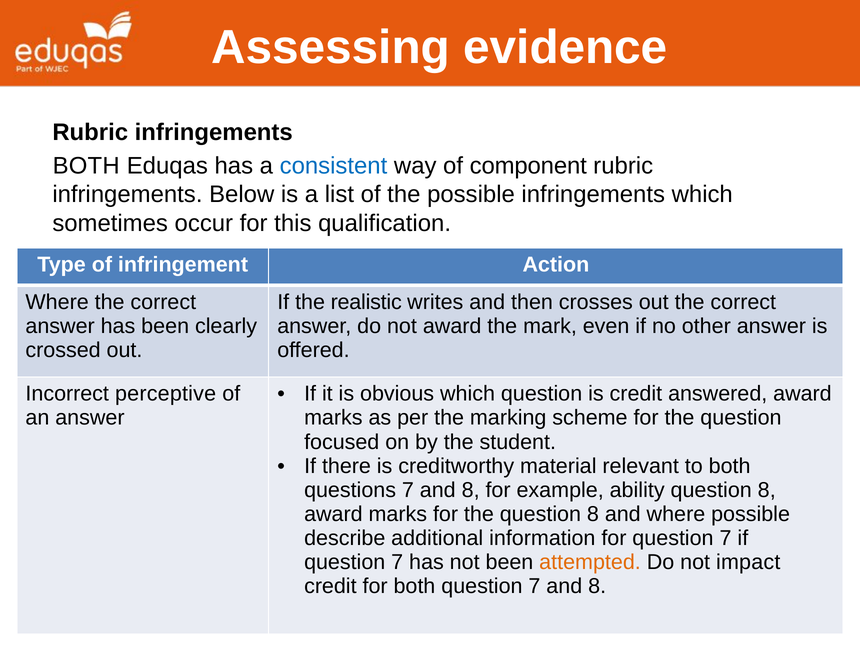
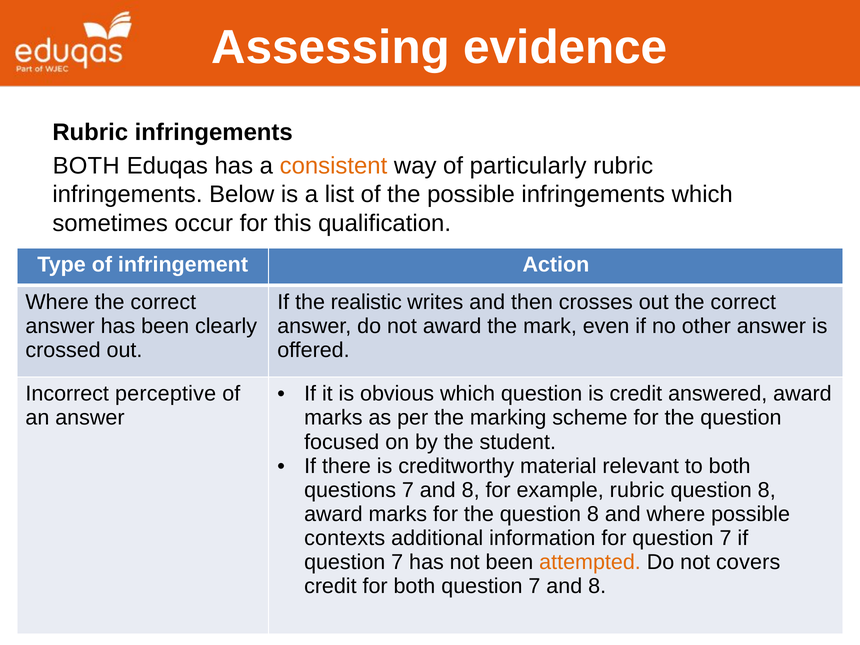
consistent colour: blue -> orange
component: component -> particularly
example ability: ability -> rubric
describe: describe -> contexts
impact: impact -> covers
